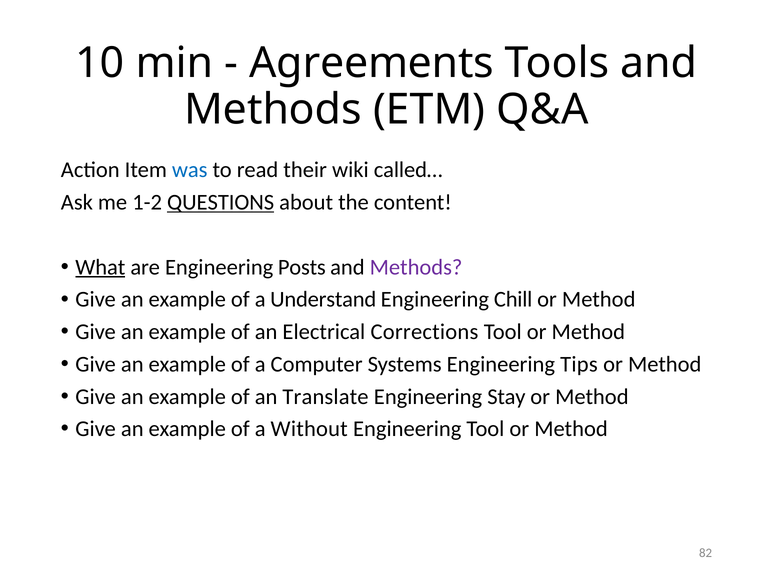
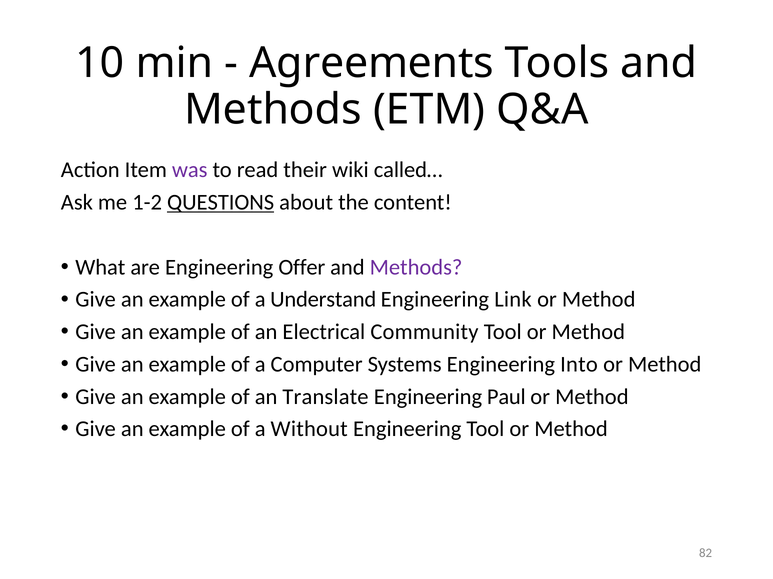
was colour: blue -> purple
What underline: present -> none
Posts: Posts -> Offer
Chill: Chill -> Link
Corrections: Corrections -> Community
Tips: Tips -> Into
Stay: Stay -> Paul
